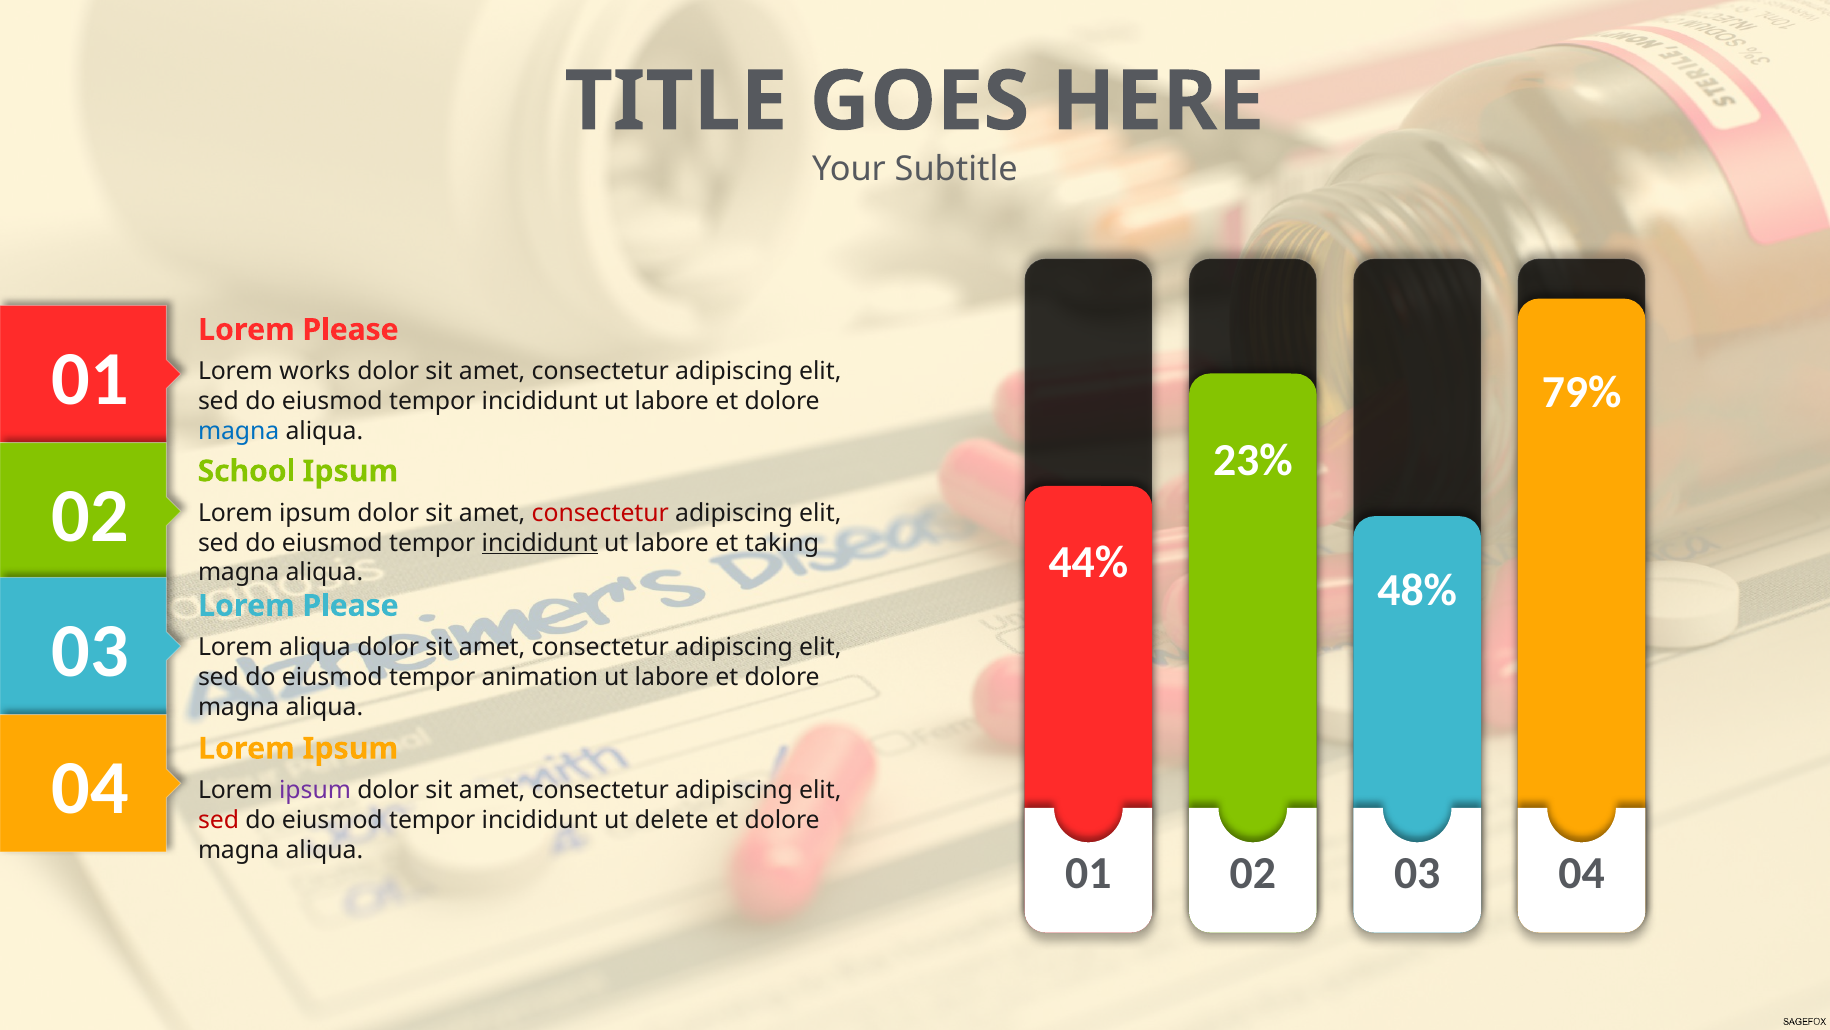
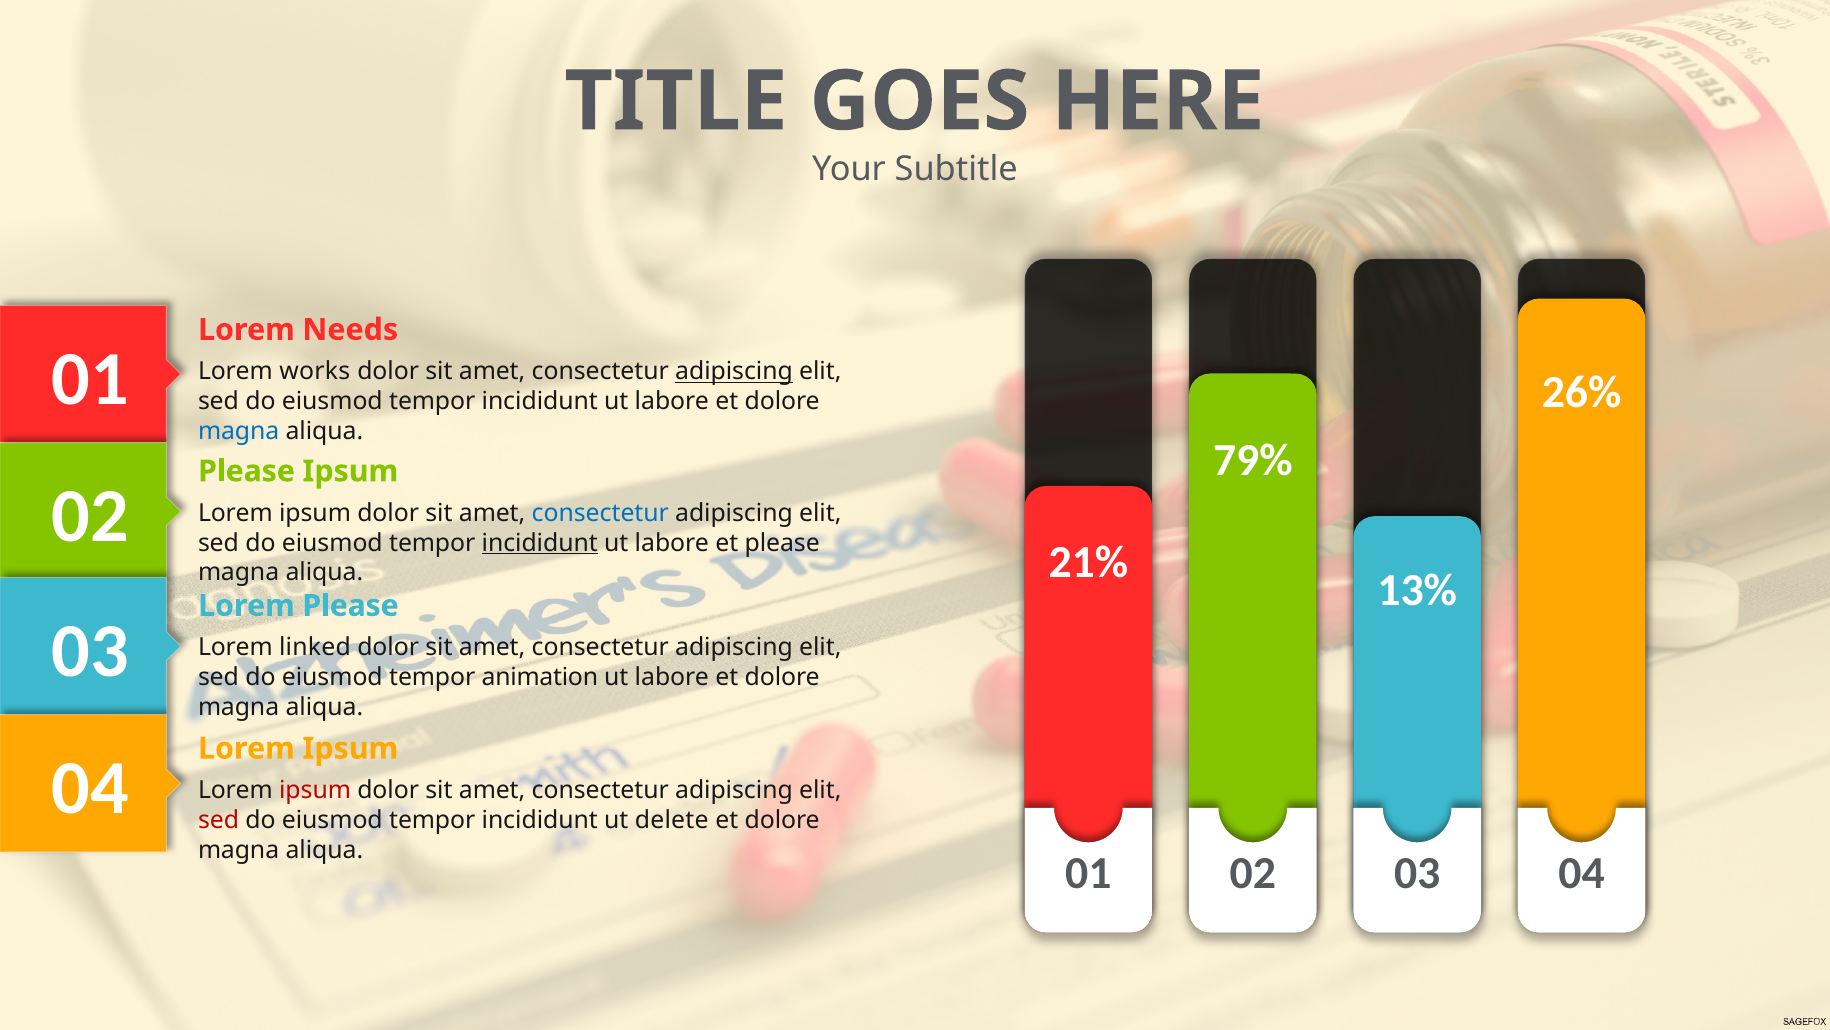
Please at (351, 330): Please -> Needs
adipiscing at (734, 371) underline: none -> present
79%: 79% -> 26%
23%: 23% -> 79%
School at (247, 471): School -> Please
consectetur at (600, 513) colour: red -> blue
et taking: taking -> please
44%: 44% -> 21%
48%: 48% -> 13%
Lorem aliqua: aliqua -> linked
ipsum at (315, 790) colour: purple -> red
